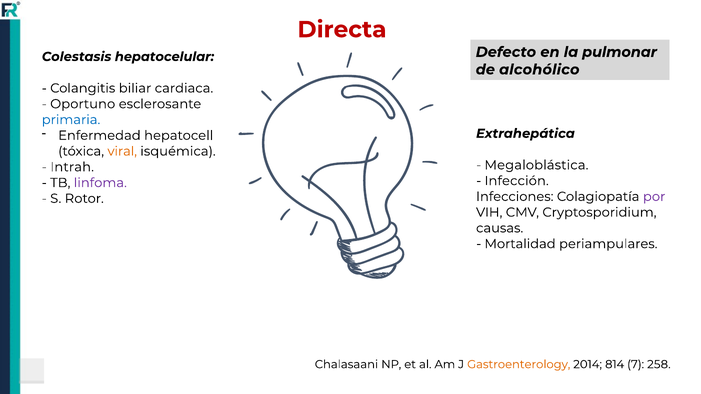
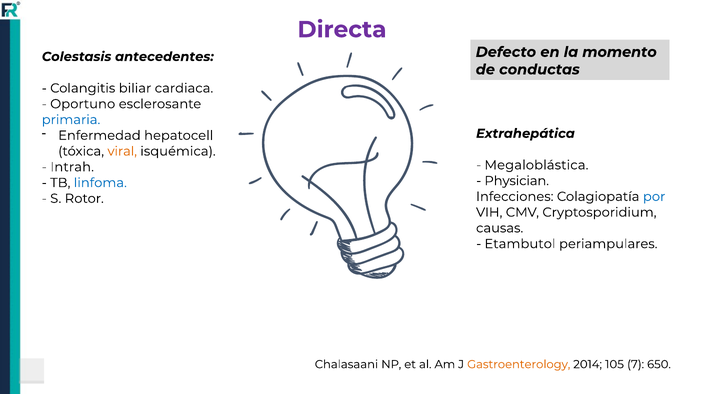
Directa colour: red -> purple
pulmonar: pulmonar -> momento
hepatocelular: hepatocelular -> antecedentes
alcohólico: alcohólico -> conductas
Infección: Infección -> Physician
linfoma colour: purple -> blue
por colour: purple -> blue
Mortalidad: Mortalidad -> Etambutol
814: 814 -> 105
258: 258 -> 650
